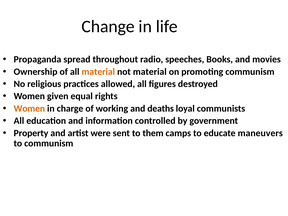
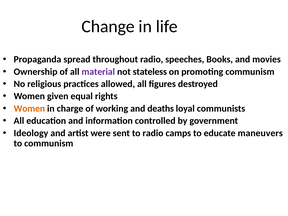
material at (98, 72) colour: orange -> purple
not material: material -> stateless
Property: Property -> Ideology
to them: them -> radio
